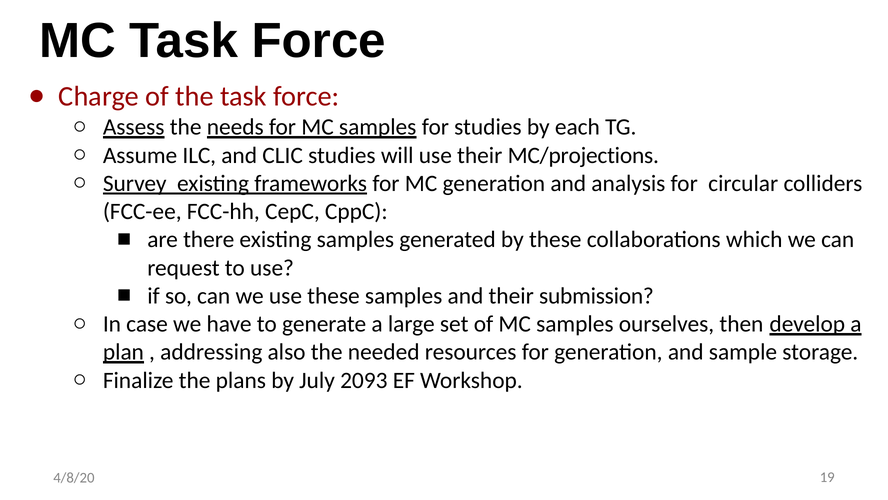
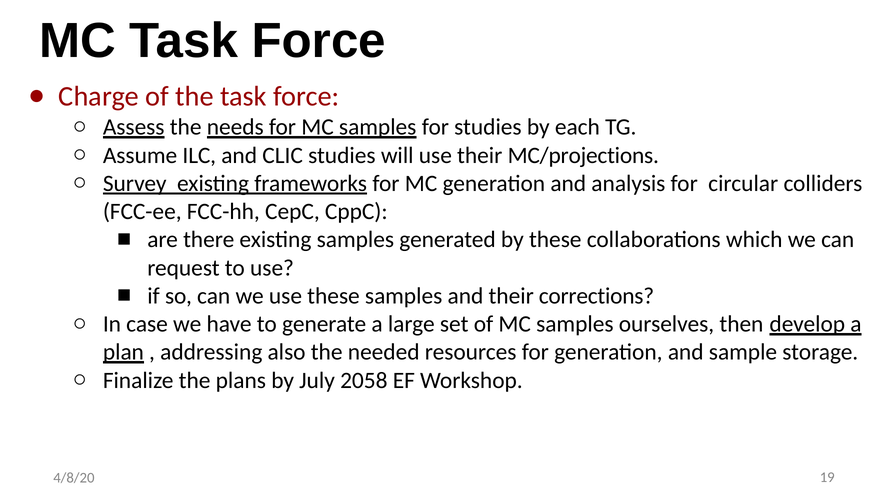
submission: submission -> corrections
2093: 2093 -> 2058
